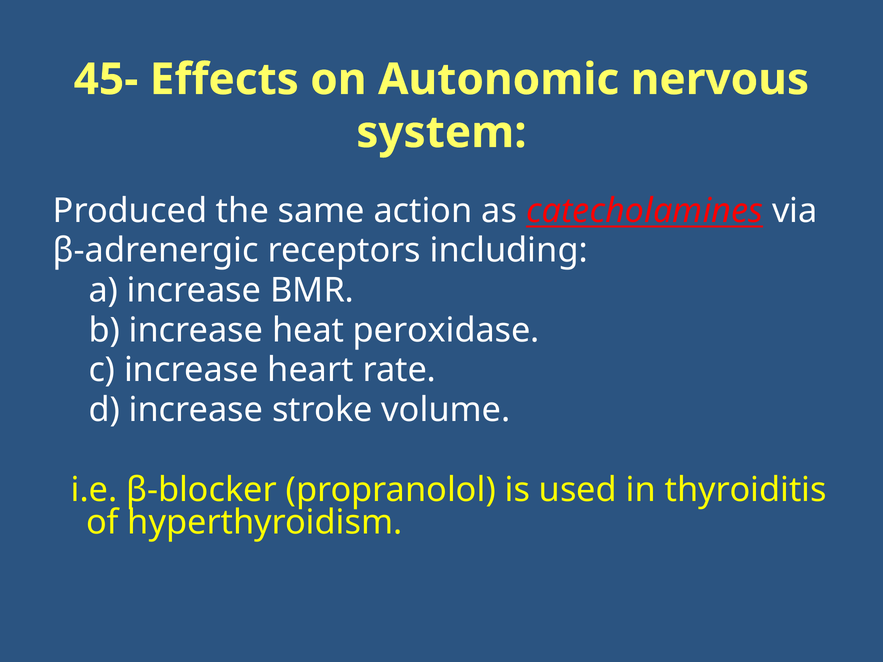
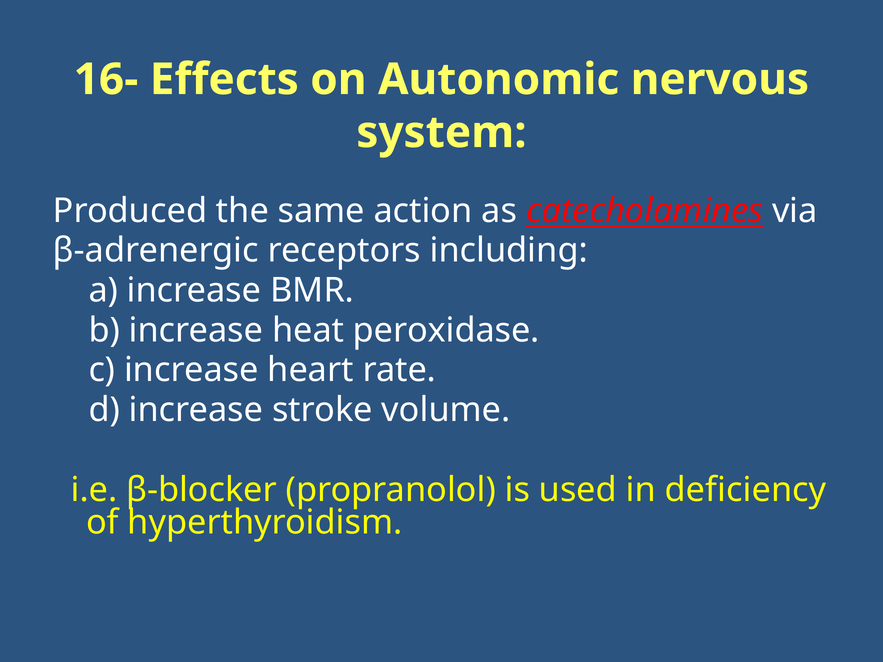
45-: 45- -> 16-
thyroiditis: thyroiditis -> deficiency
